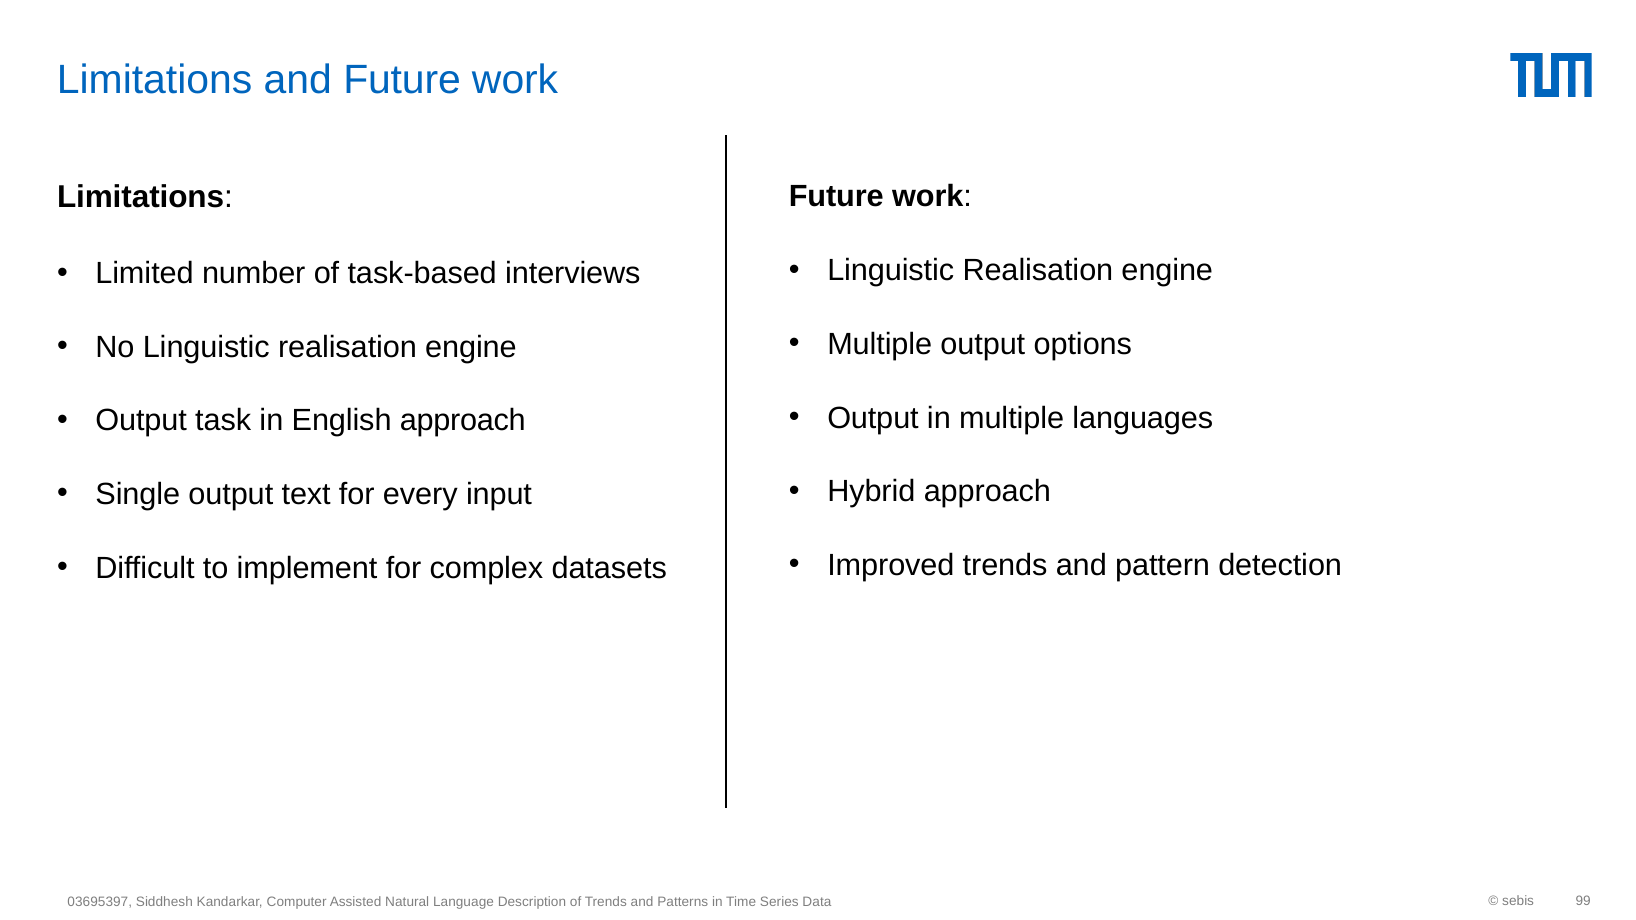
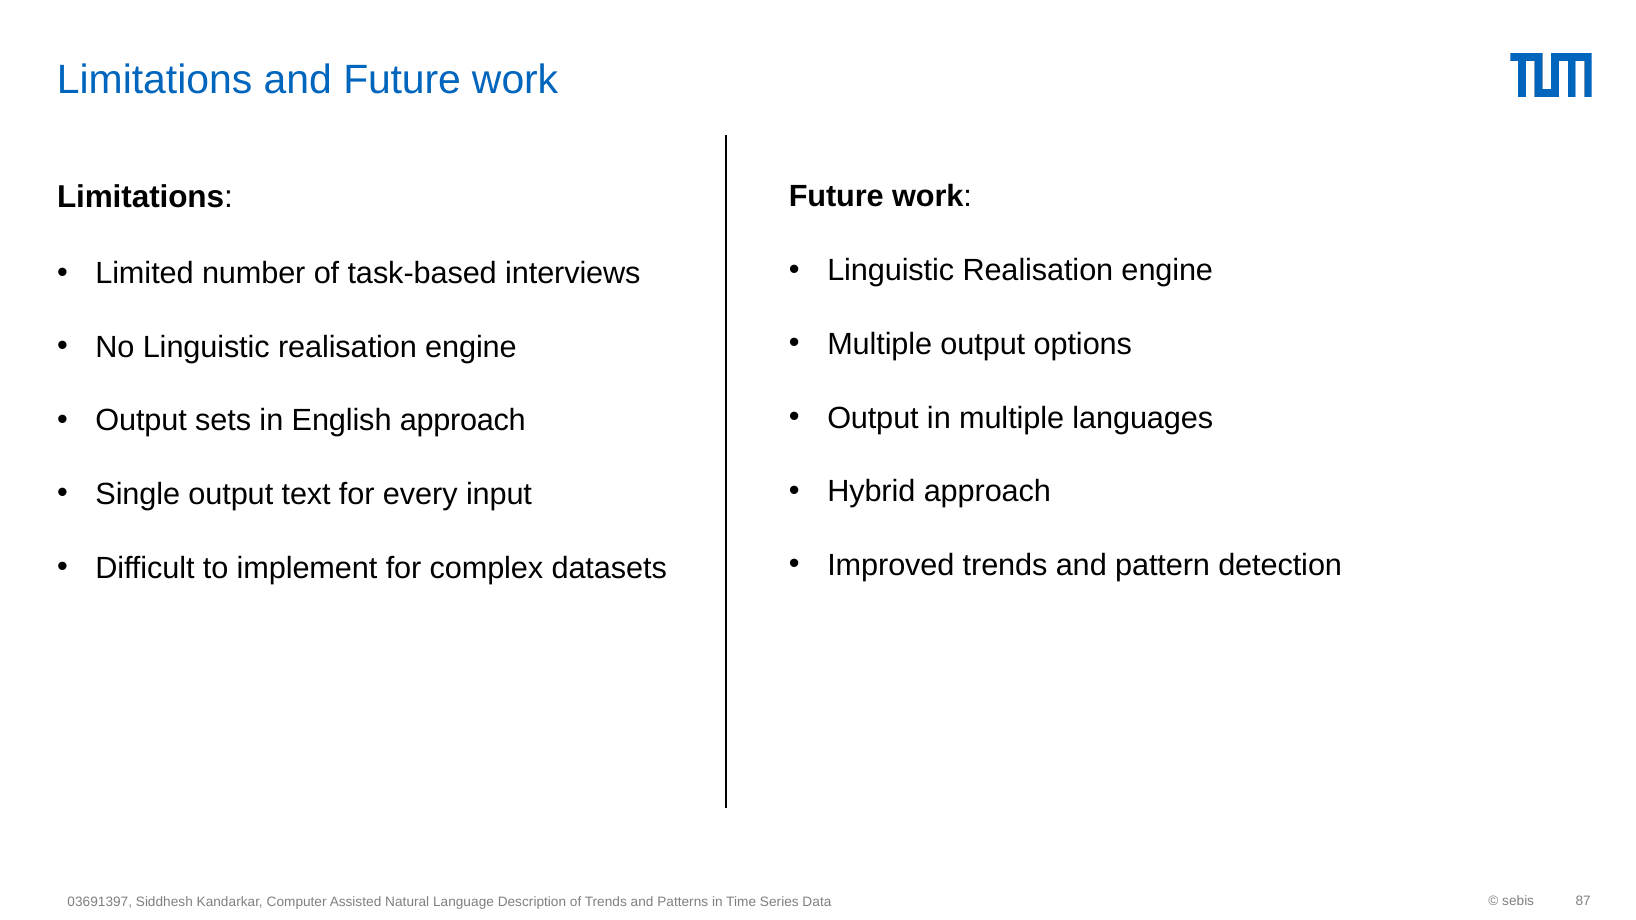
task: task -> sets
03695397: 03695397 -> 03691397
99: 99 -> 87
